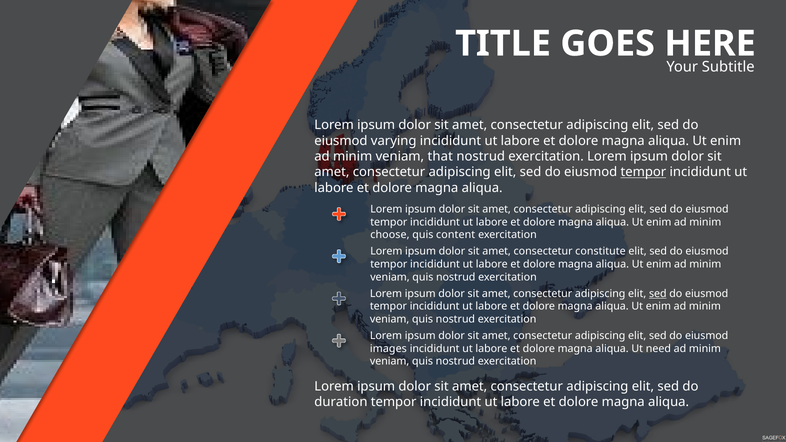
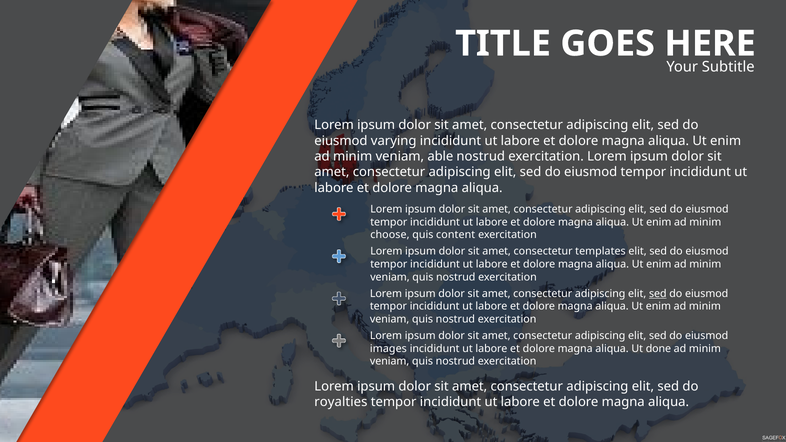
that: that -> able
tempor at (643, 172) underline: present -> none
constitute: constitute -> templates
need: need -> done
duration: duration -> royalties
